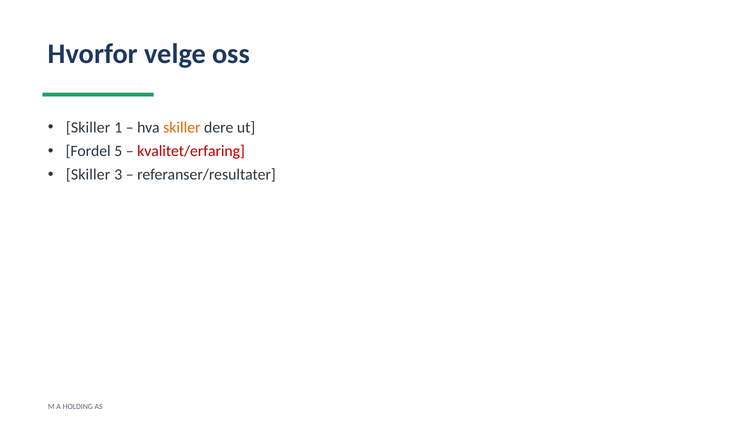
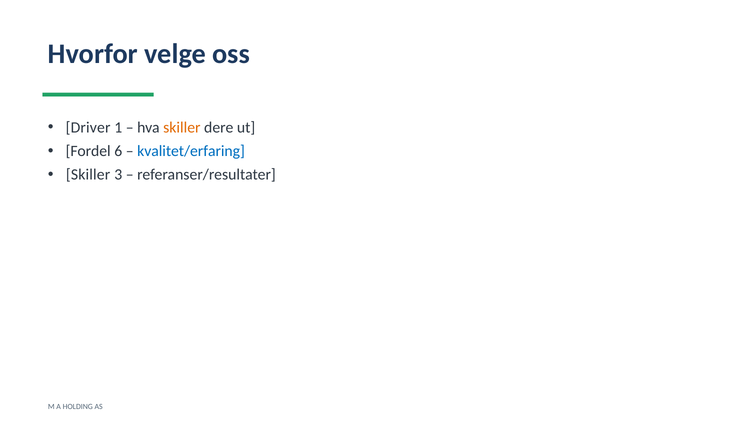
Skiller at (88, 128): Skiller -> Driver
5: 5 -> 6
kvalitet/erfaring colour: red -> blue
